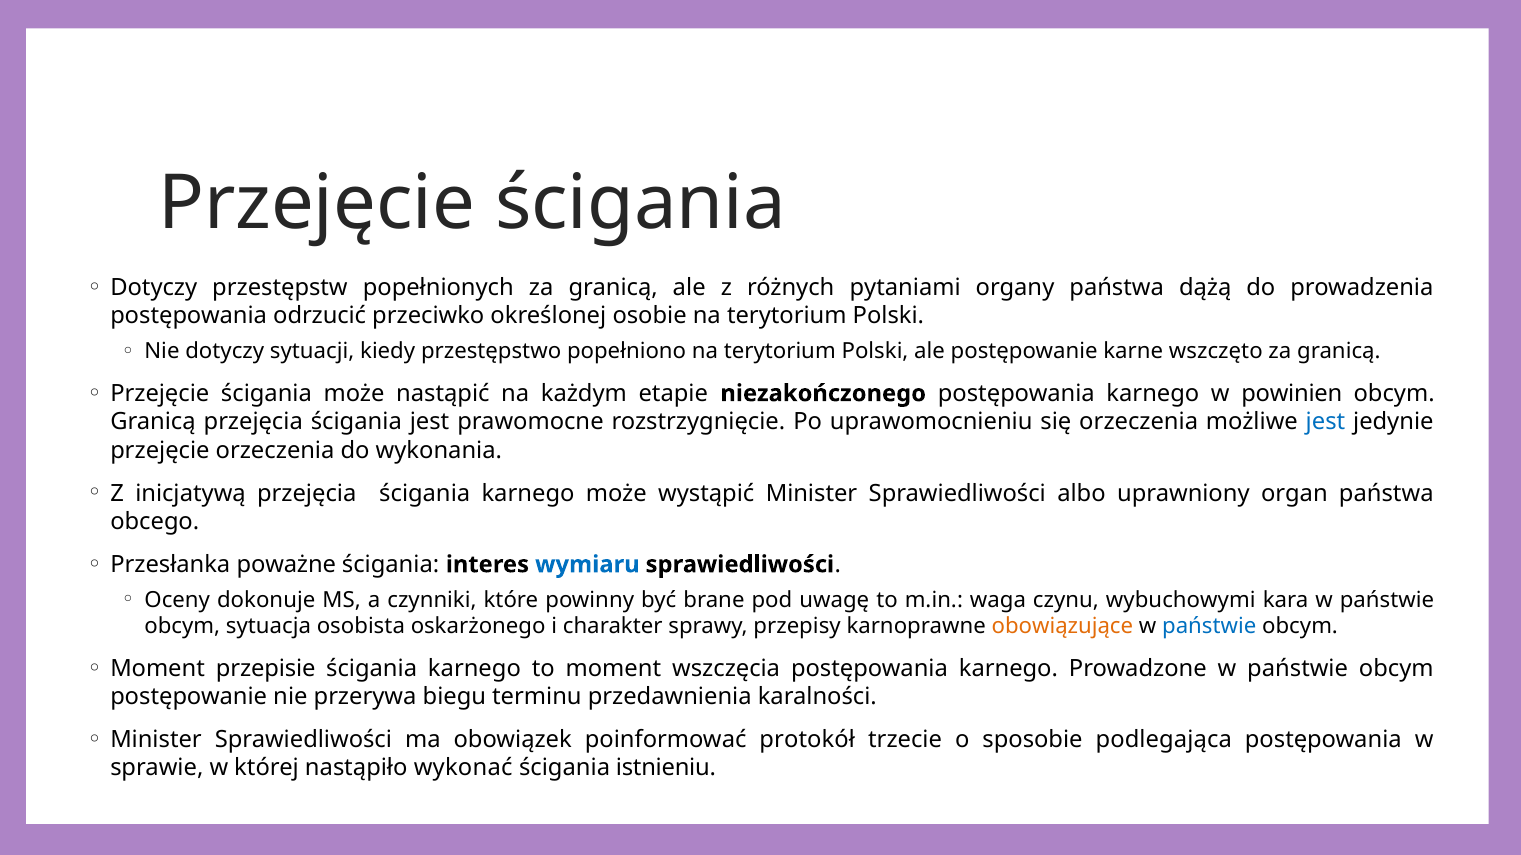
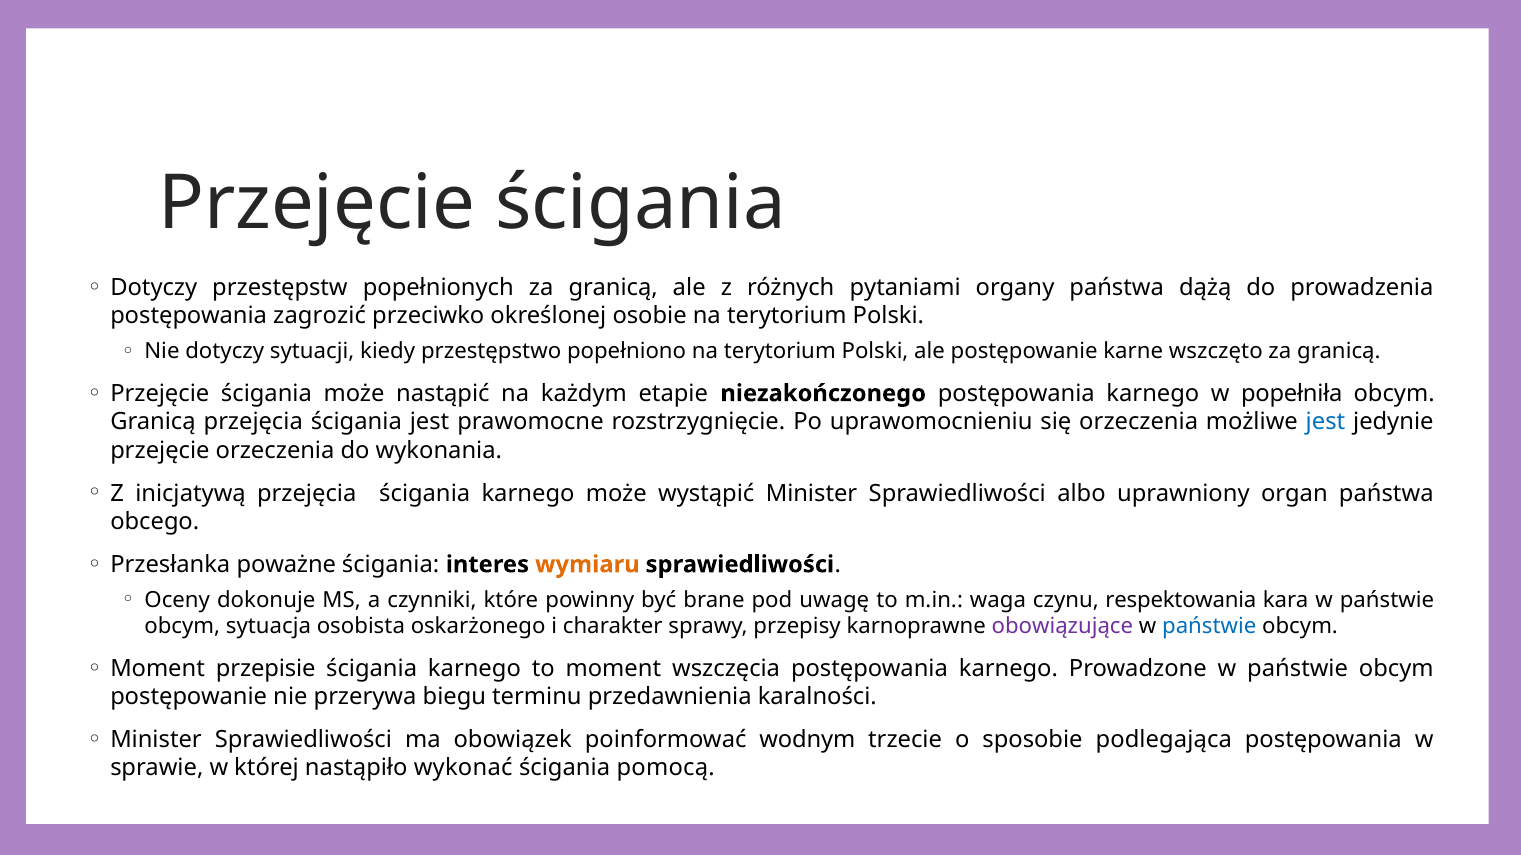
odrzucić: odrzucić -> zagrozić
powinien: powinien -> popełniła
wymiaru colour: blue -> orange
wybuchowymi: wybuchowymi -> respektowania
obowiązujące colour: orange -> purple
protokół: protokół -> wodnym
istnieniu: istnieniu -> pomocą
